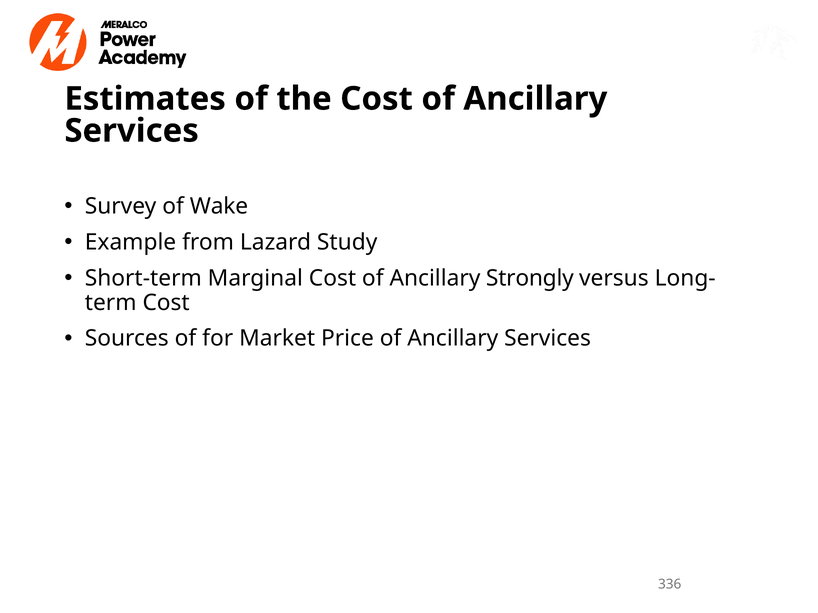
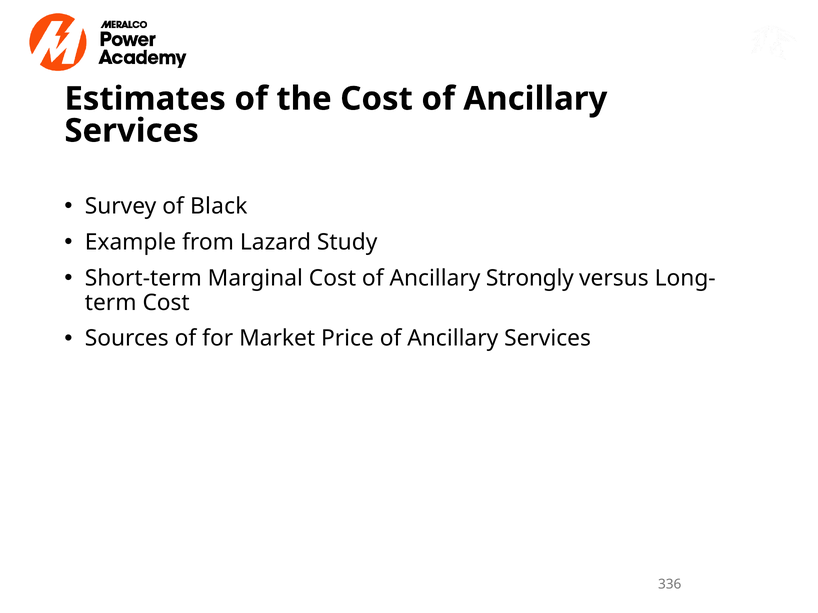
Wake: Wake -> Black
